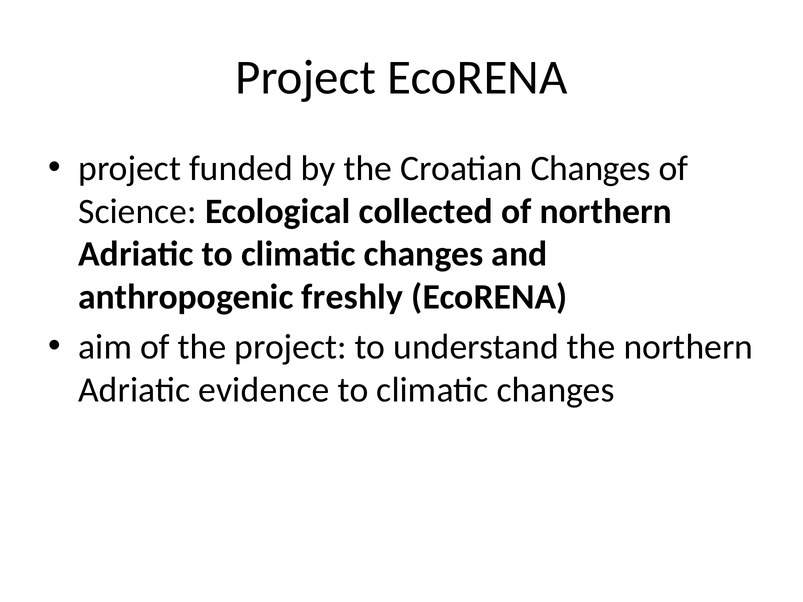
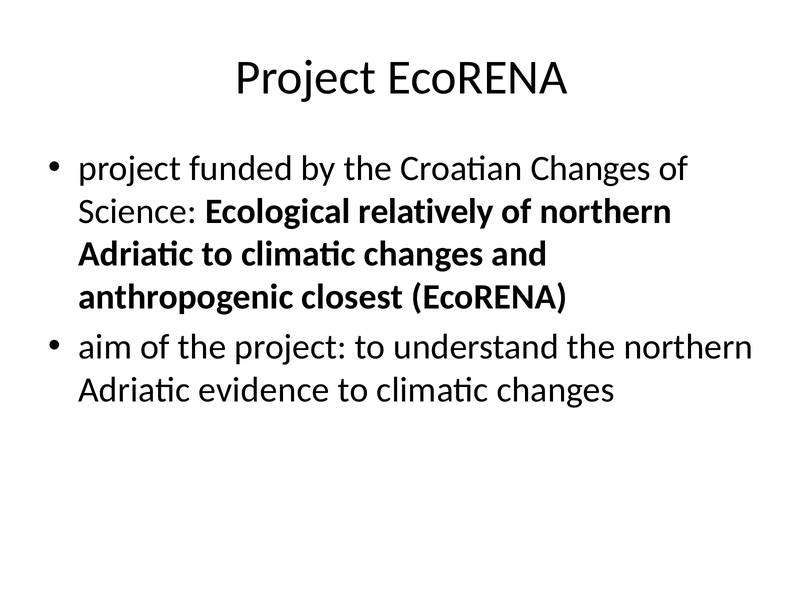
collected: collected -> relatively
freshly: freshly -> closest
